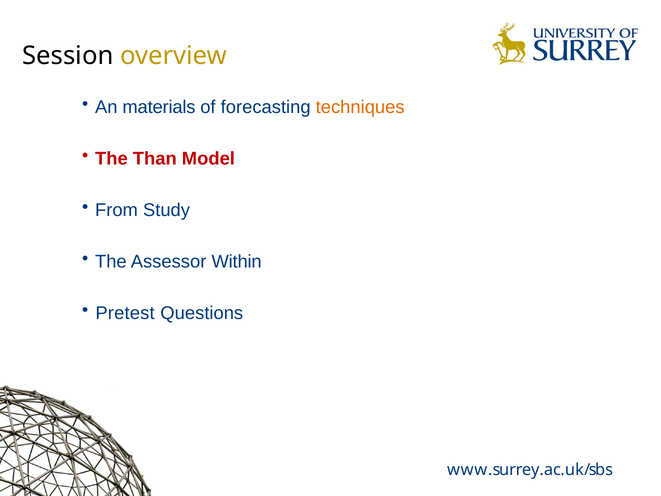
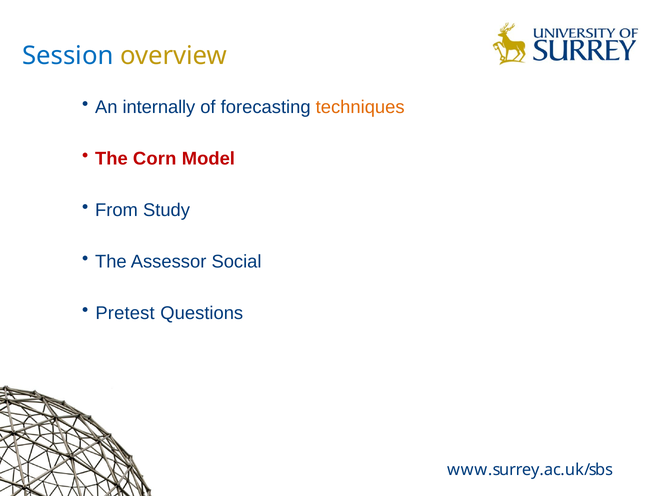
Session colour: black -> blue
materials: materials -> internally
Than: Than -> Corn
Within: Within -> Social
